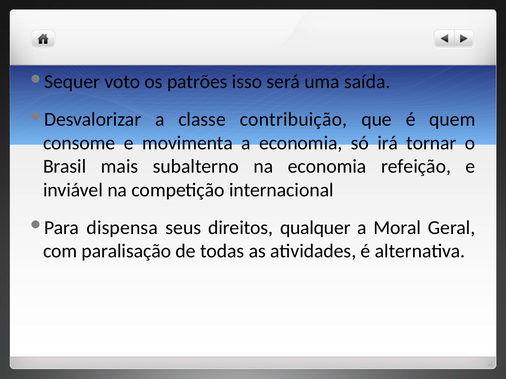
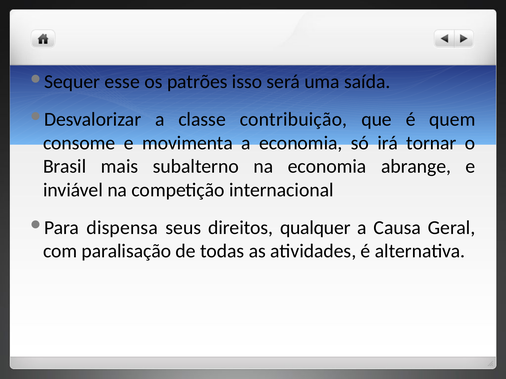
voto: voto -> esse
refeição: refeição -> abrange
Moral: Moral -> Causa
